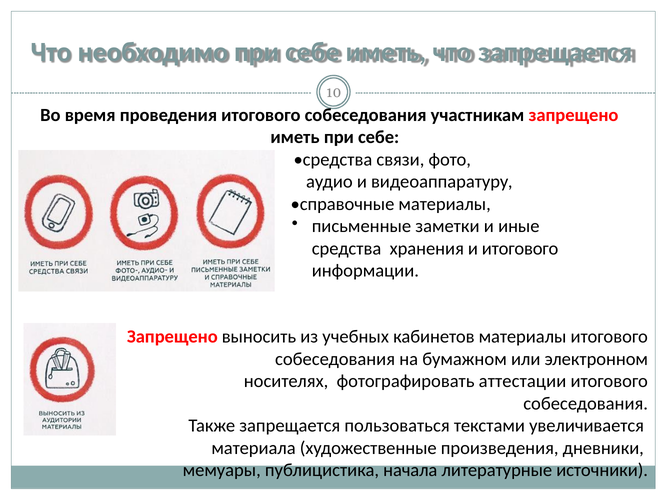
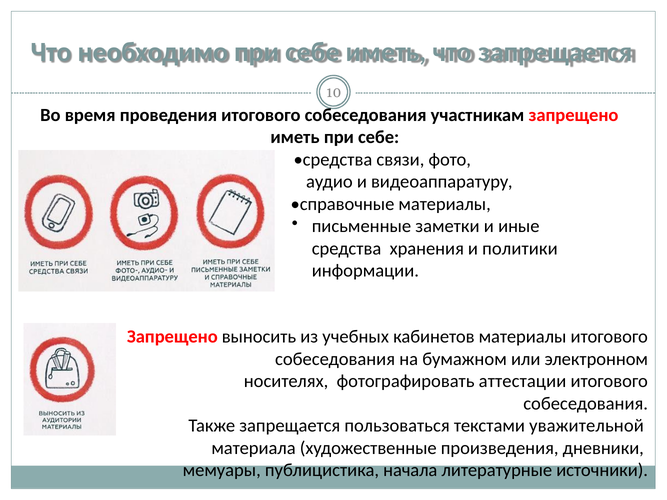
и итогового: итогового -> политики
увеличивается: увеличивается -> уважительной
